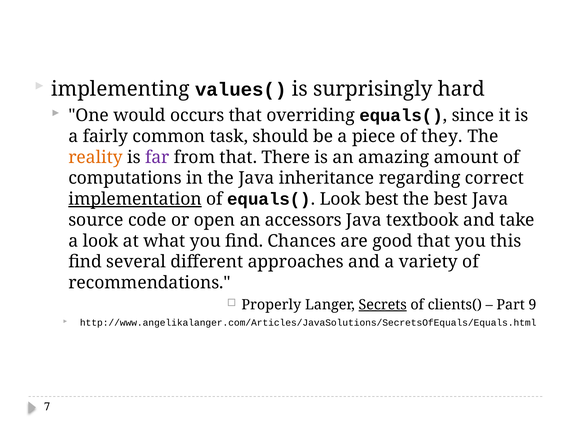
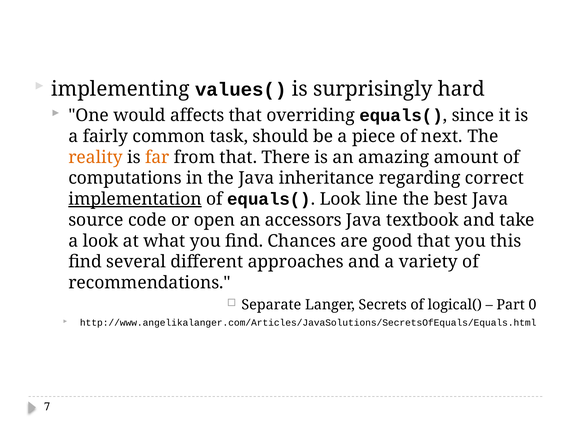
occurs: occurs -> affects
they: they -> next
far colour: purple -> orange
Look best: best -> line
Properly: Properly -> Separate
Secrets underline: present -> none
clients(: clients( -> logical(
9: 9 -> 0
